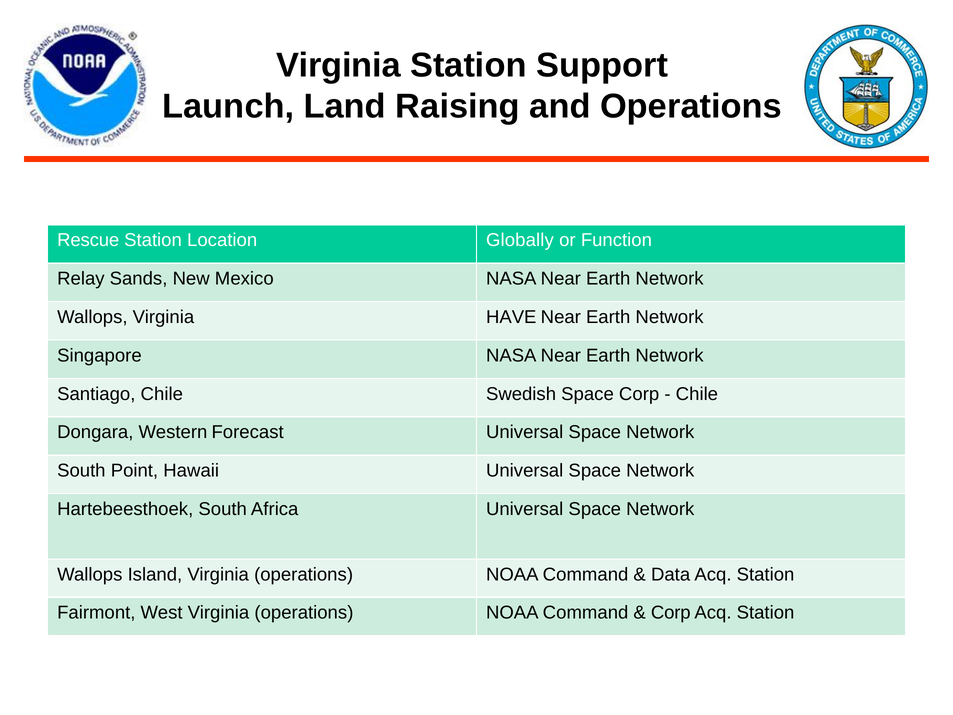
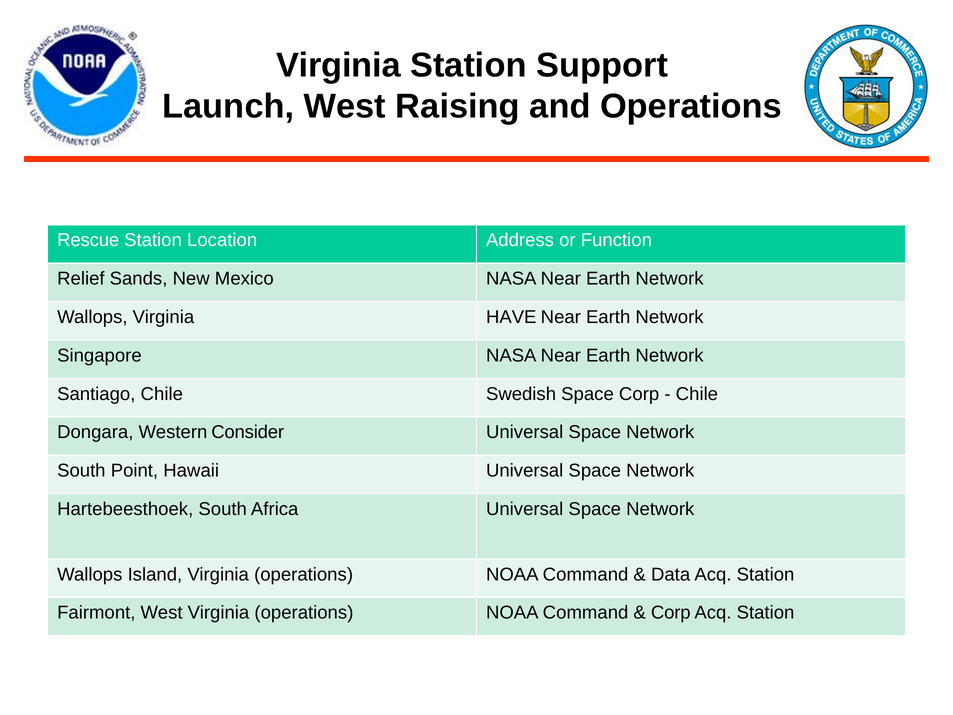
Launch Land: Land -> West
Globally: Globally -> Address
Relay: Relay -> Relief
Forecast: Forecast -> Consider
